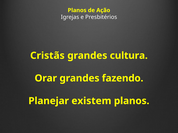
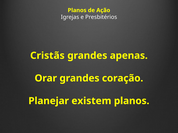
cultura: cultura -> apenas
fazendo: fazendo -> coração
